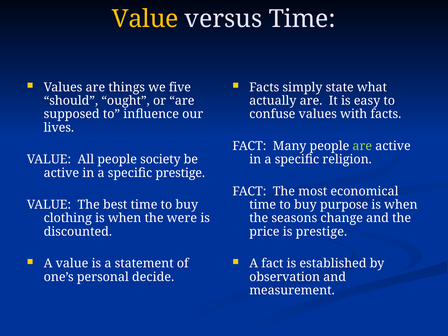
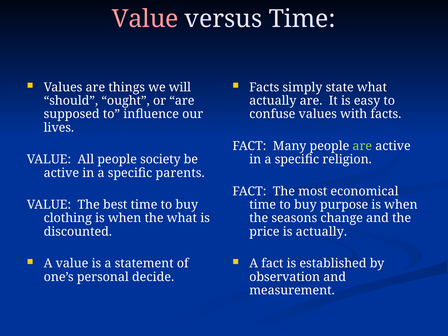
Value at (145, 19) colour: yellow -> pink
five: five -> will
specific prestige: prestige -> parents
the were: were -> what
is prestige: prestige -> actually
